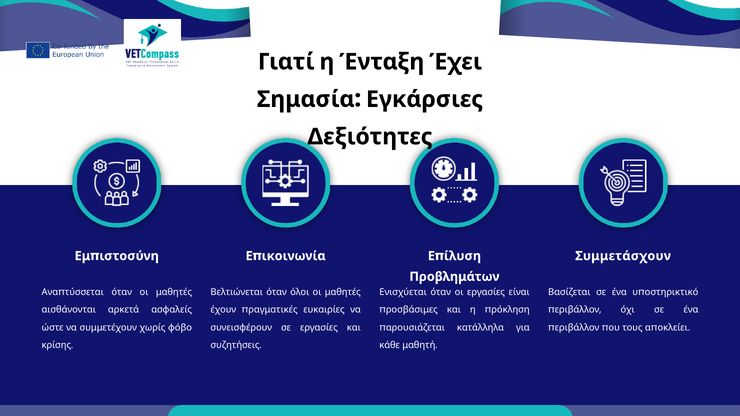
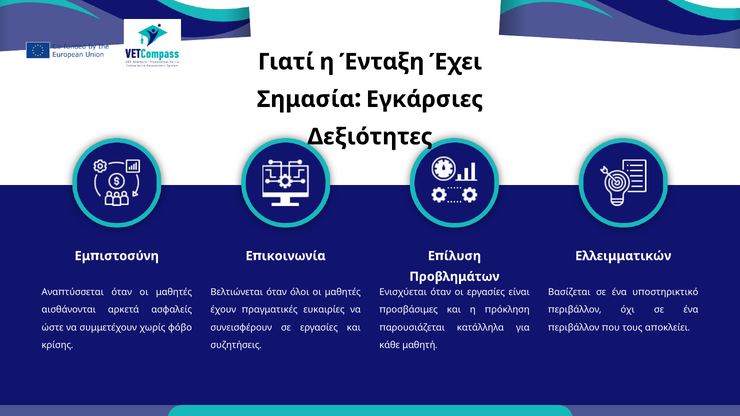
Συμμετάσχουν: Συμμετάσχουν -> Ελλειμματικών
